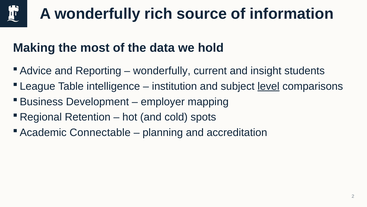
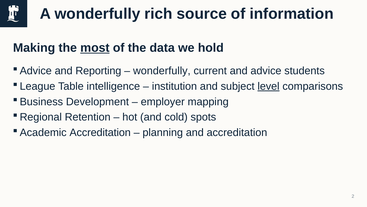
most underline: none -> present
insight: insight -> advice
Connectable at (100, 132): Connectable -> Accreditation
